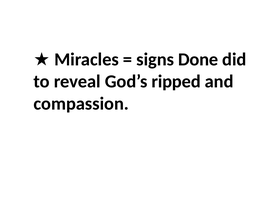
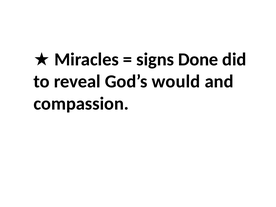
ripped: ripped -> would
